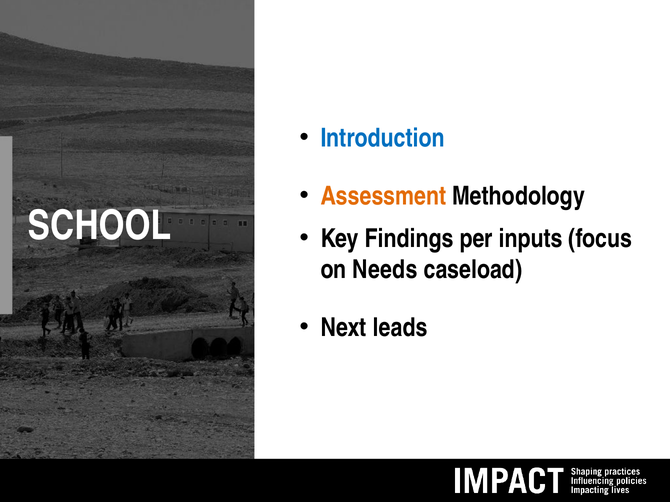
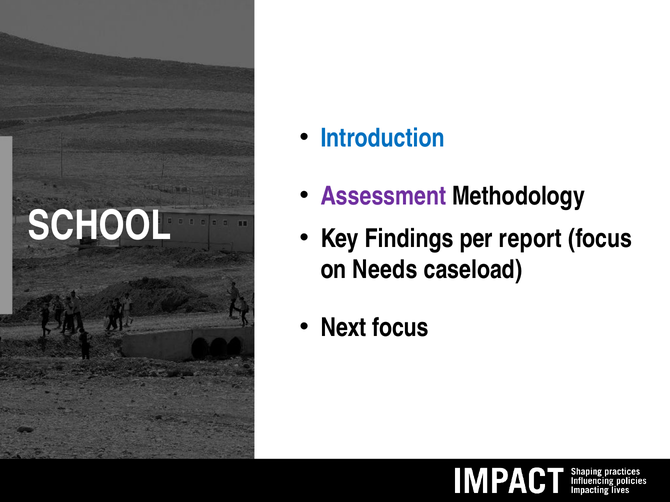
Assessment colour: orange -> purple
inputs: inputs -> report
Next leads: leads -> focus
